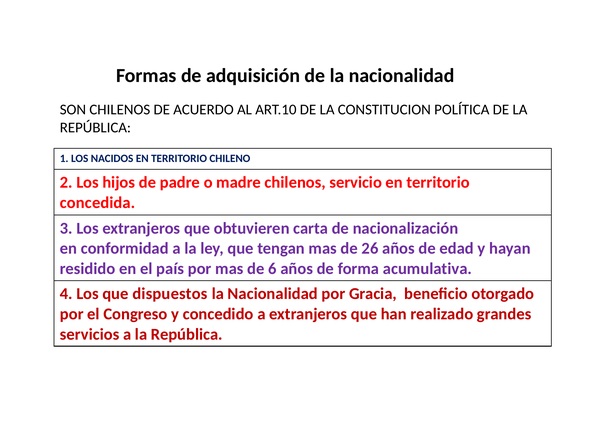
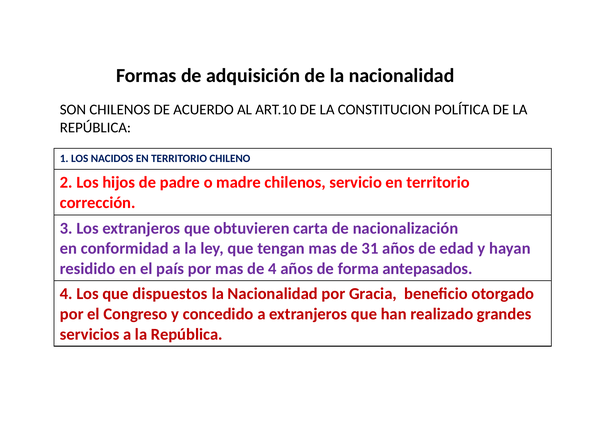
concedida: concedida -> corrección
26: 26 -> 31
de 6: 6 -> 4
acumulativa: acumulativa -> antepasados
